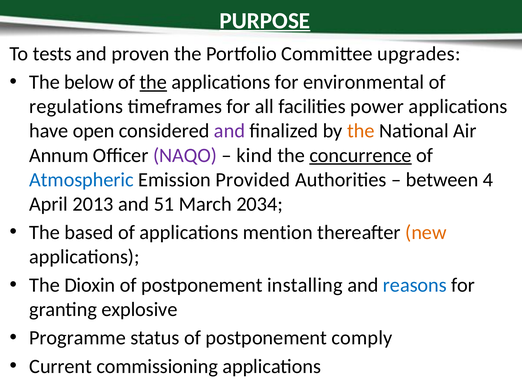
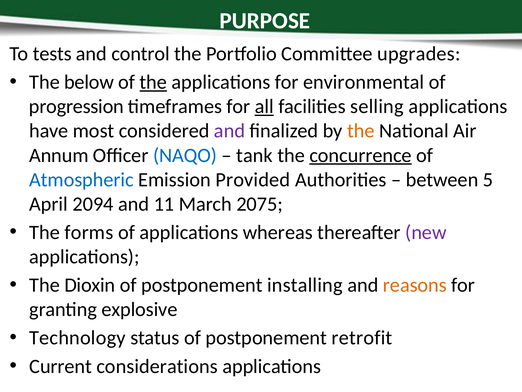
PURPOSE underline: present -> none
proven: proven -> control
regulations: regulations -> progression
all underline: none -> present
power: power -> selling
open: open -> most
NAQO colour: purple -> blue
kind: kind -> tank
4: 4 -> 5
2013: 2013 -> 2094
51: 51 -> 11
2034: 2034 -> 2075
based: based -> forms
mention: mention -> whereas
new colour: orange -> purple
reasons colour: blue -> orange
Programme: Programme -> Technology
comply: comply -> retrofit
commissioning: commissioning -> considerations
